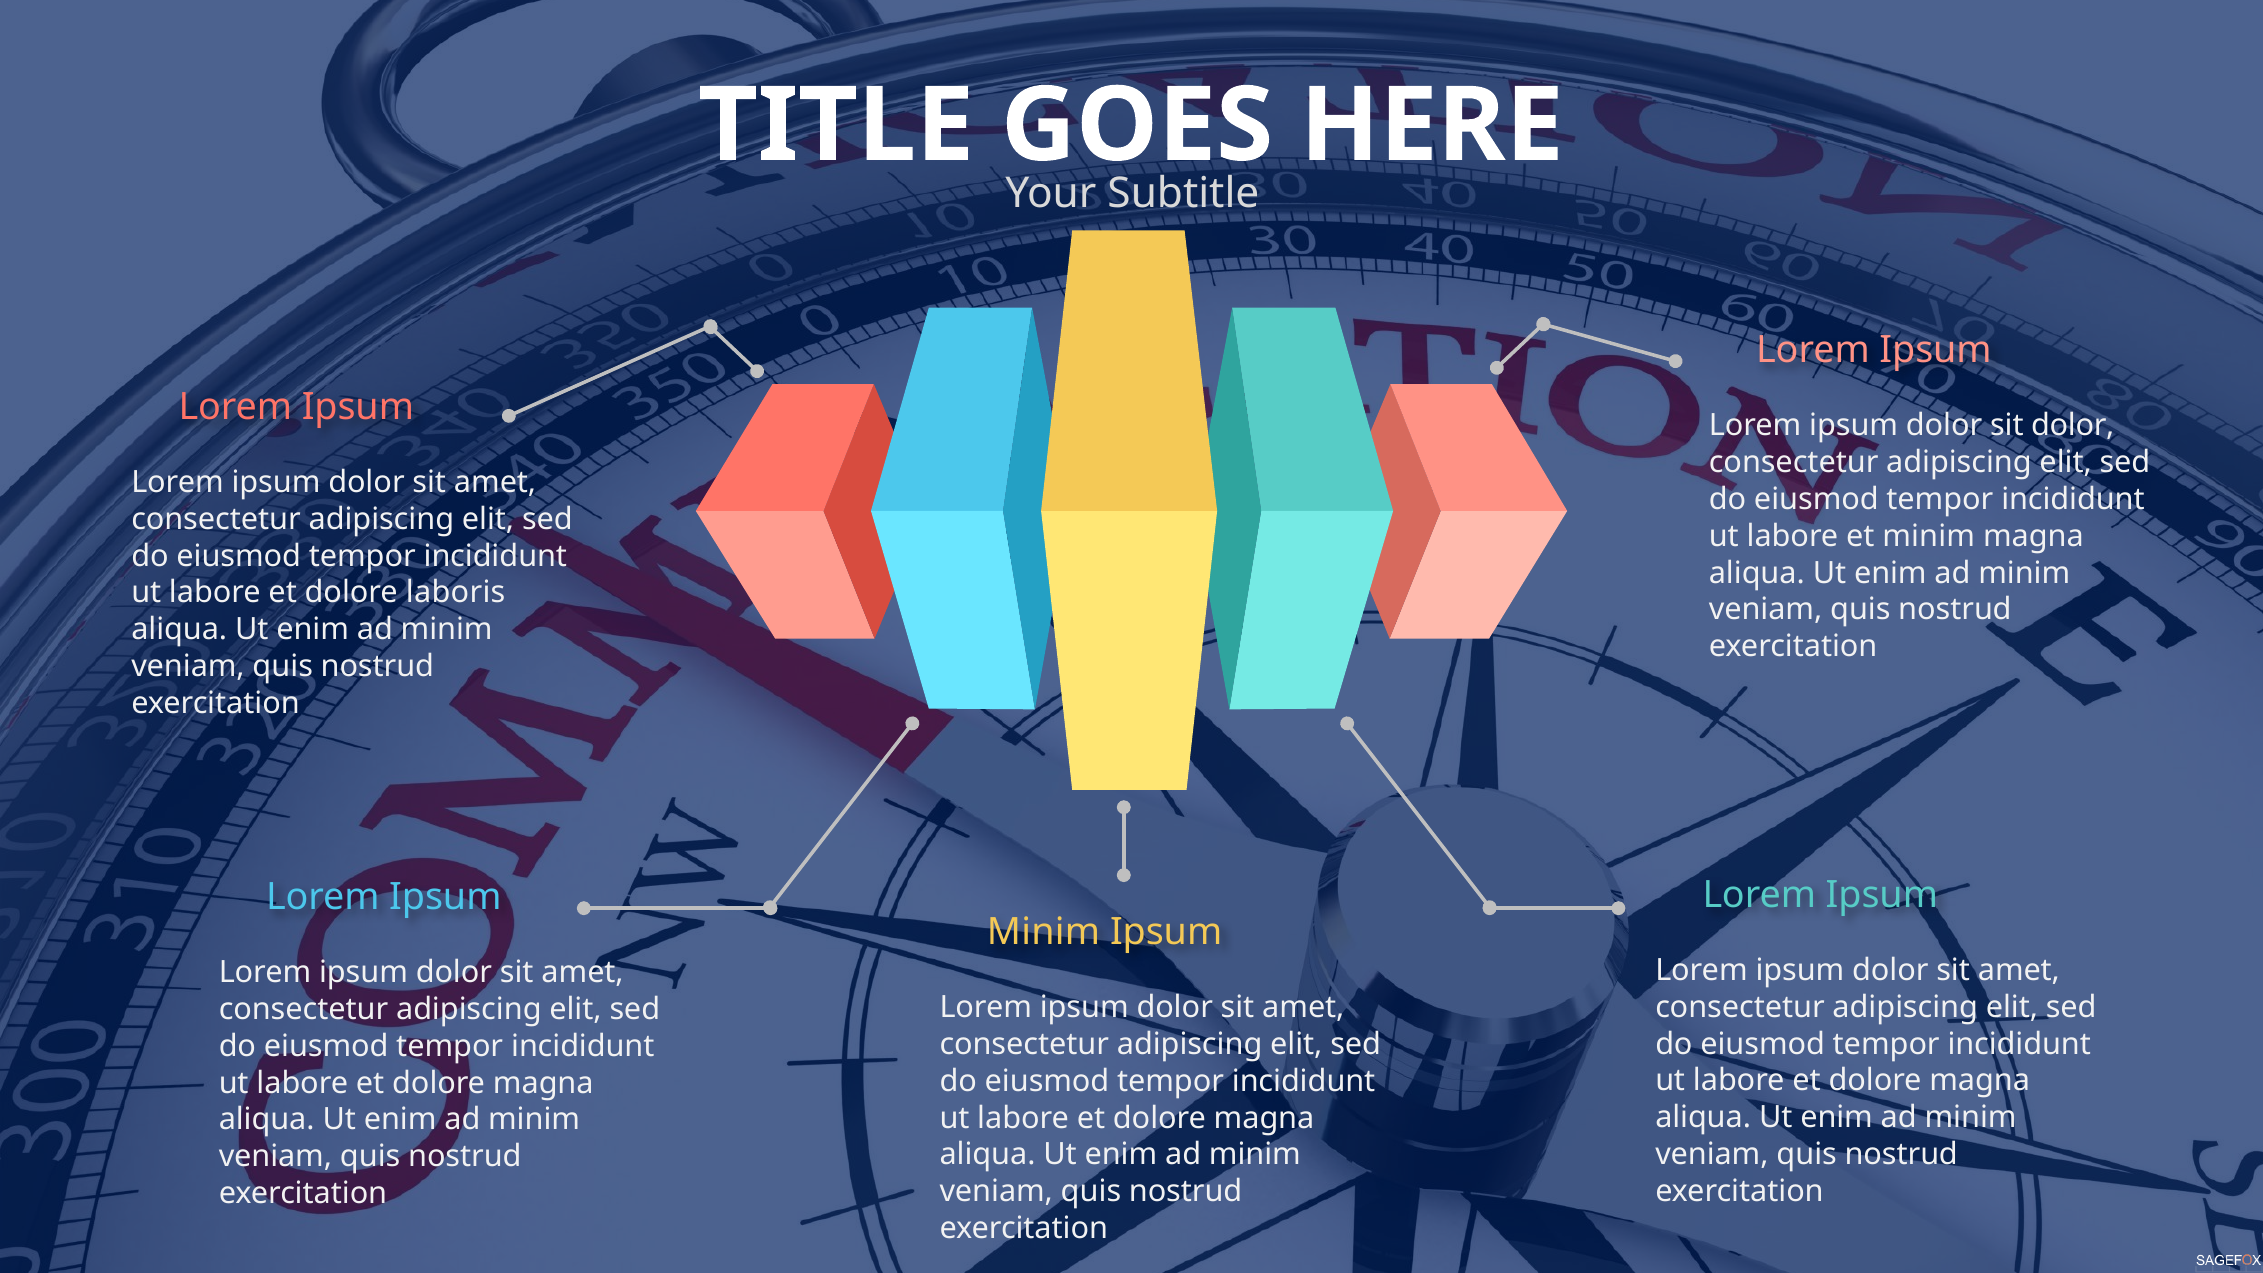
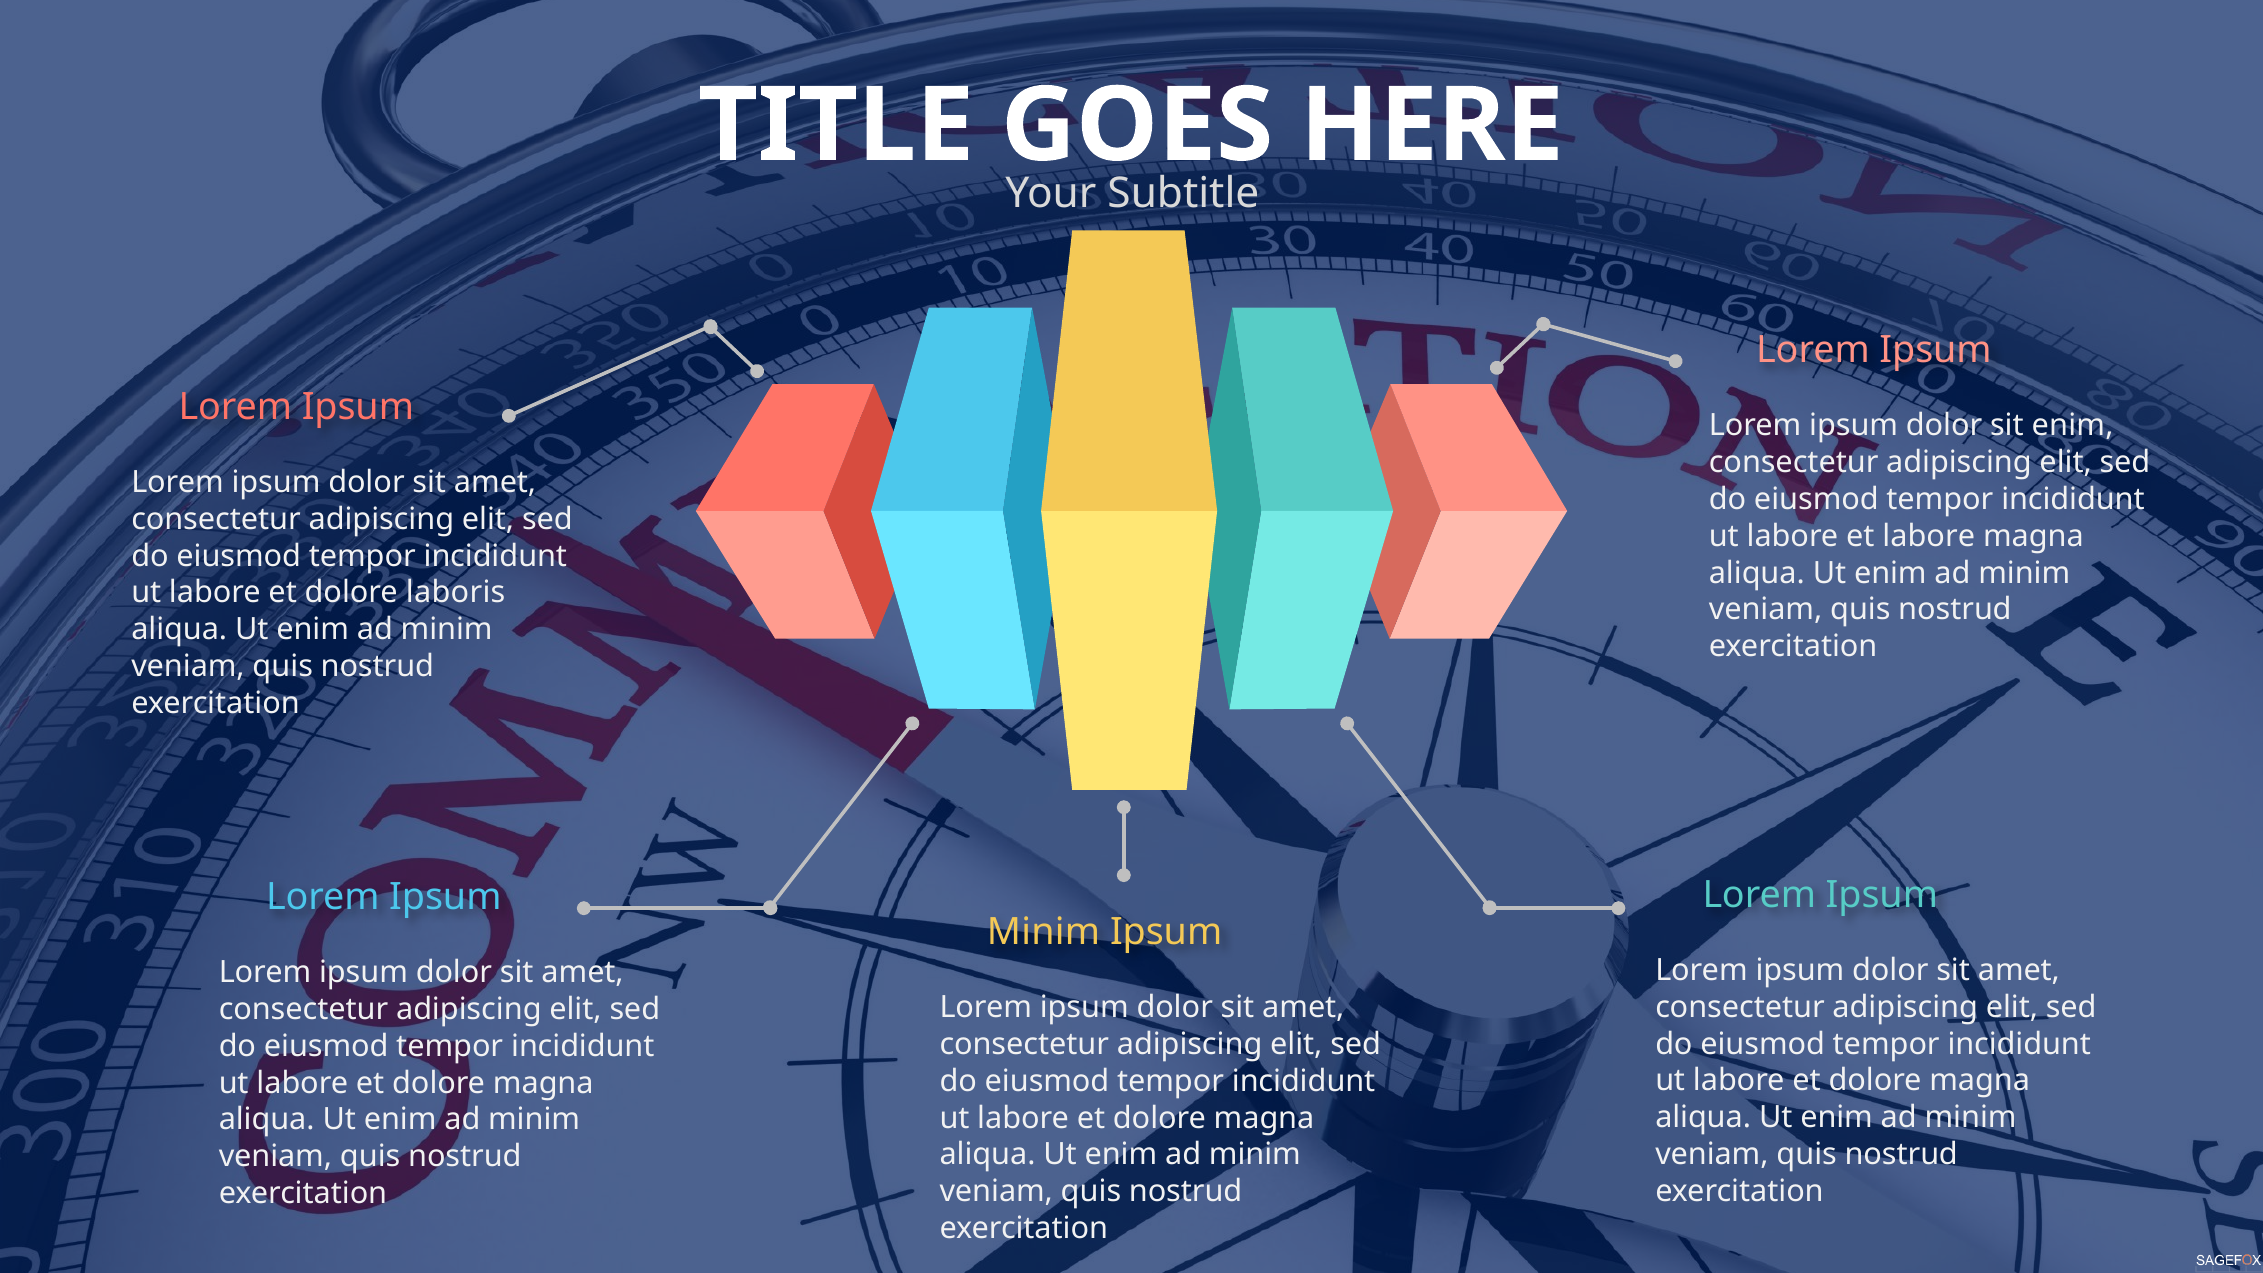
sit dolor: dolor -> enim
et minim: minim -> labore
